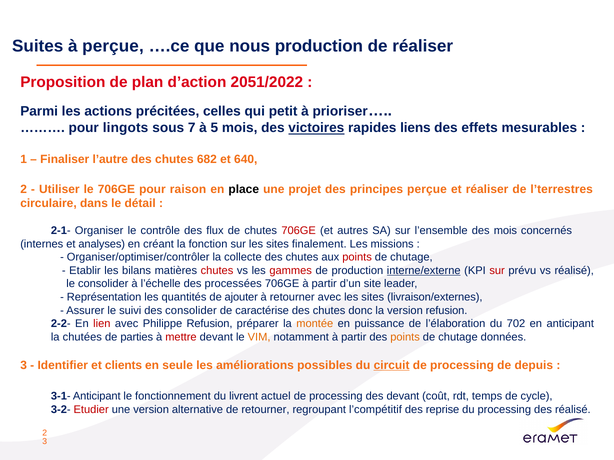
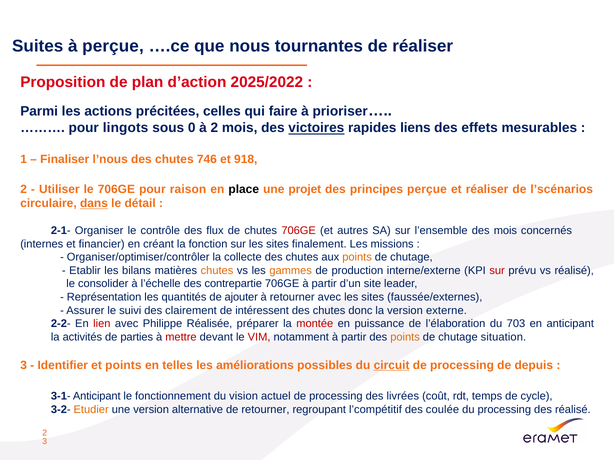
nous production: production -> tournantes
2051/2022: 2051/2022 -> 2025/2022
petit: petit -> faire
7: 7 -> 0
à 5: 5 -> 2
l’autre: l’autre -> l’nous
682: 682 -> 746
640: 640 -> 918
l’terrestres: l’terrestres -> l’scénarios
dans underline: none -> present
analyses: analyses -> financier
points at (357, 257) colour: red -> orange
chutes at (217, 271) colour: red -> orange
gammes colour: red -> orange
interne/externe underline: present -> none
processées: processées -> contrepartie
livraison/externes: livraison/externes -> faussée/externes
des consolider: consolider -> clairement
caractérise: caractérise -> intéressent
version refusion: refusion -> externe
Philippe Refusion: Refusion -> Réalisée
montée colour: orange -> red
702: 702 -> 703
chutées: chutées -> activités
VIM colour: orange -> red
données: données -> situation
et clients: clients -> points
seule: seule -> telles
livrent: livrent -> vision
des devant: devant -> livrées
Etudier colour: red -> orange
reprise: reprise -> coulée
